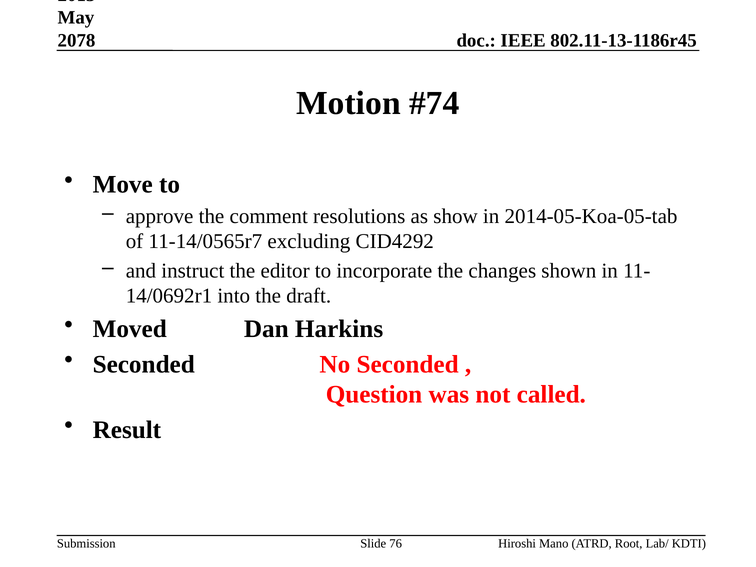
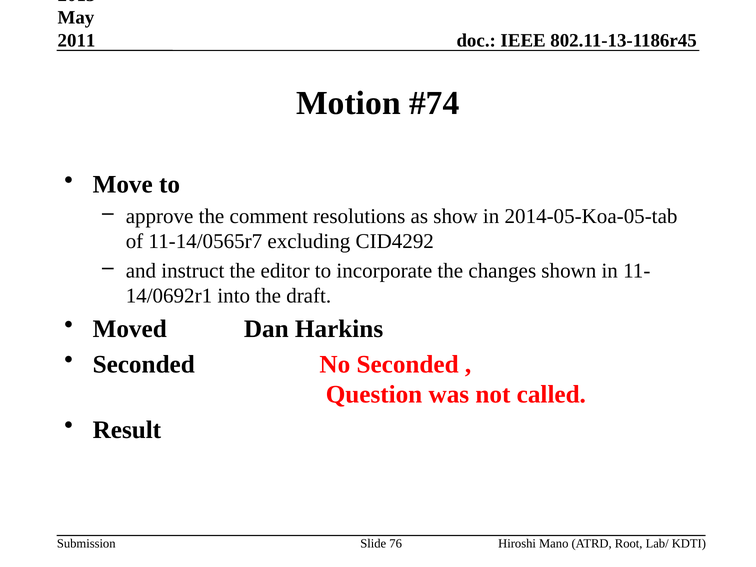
2078: 2078 -> 2011
